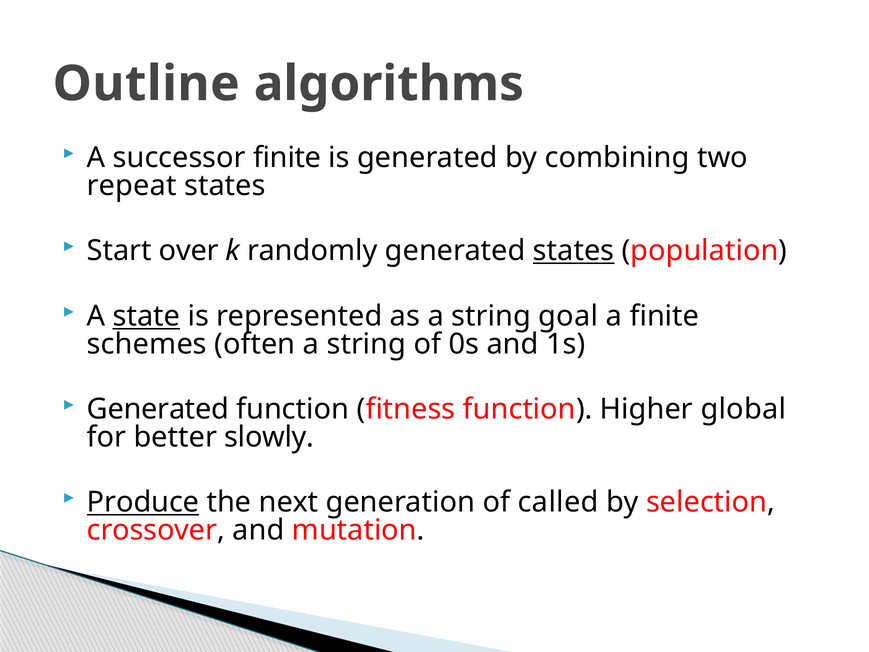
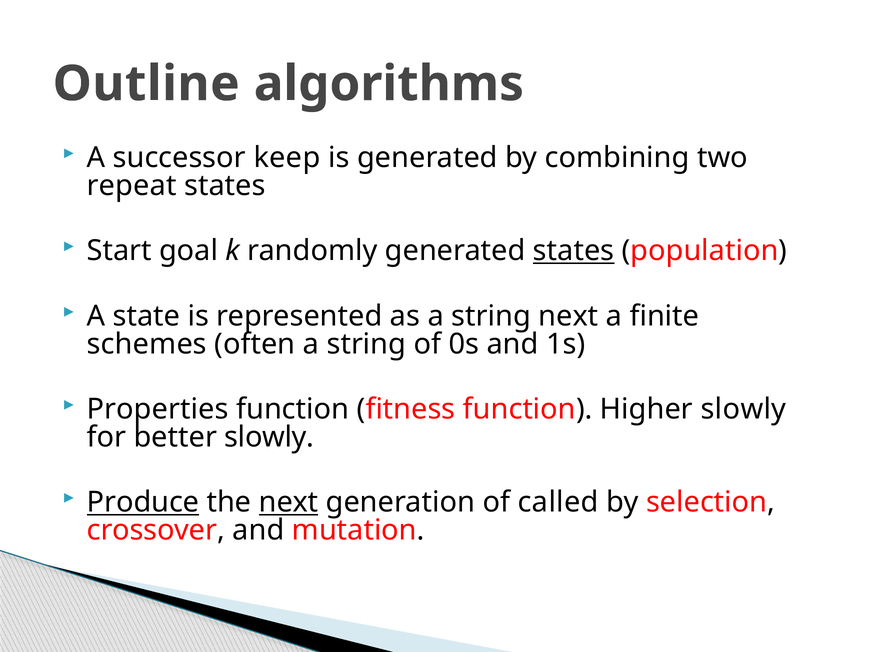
successor finite: finite -> keep
over: over -> goal
state underline: present -> none
string goal: goal -> next
Generated at (158, 409): Generated -> Properties
Higher global: global -> slowly
next at (289, 502) underline: none -> present
